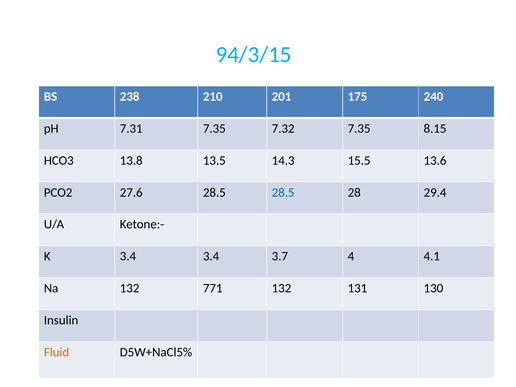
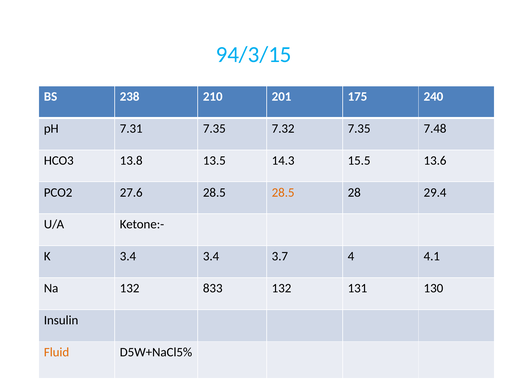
8.15: 8.15 -> 7.48
28.5 at (283, 192) colour: blue -> orange
771: 771 -> 833
